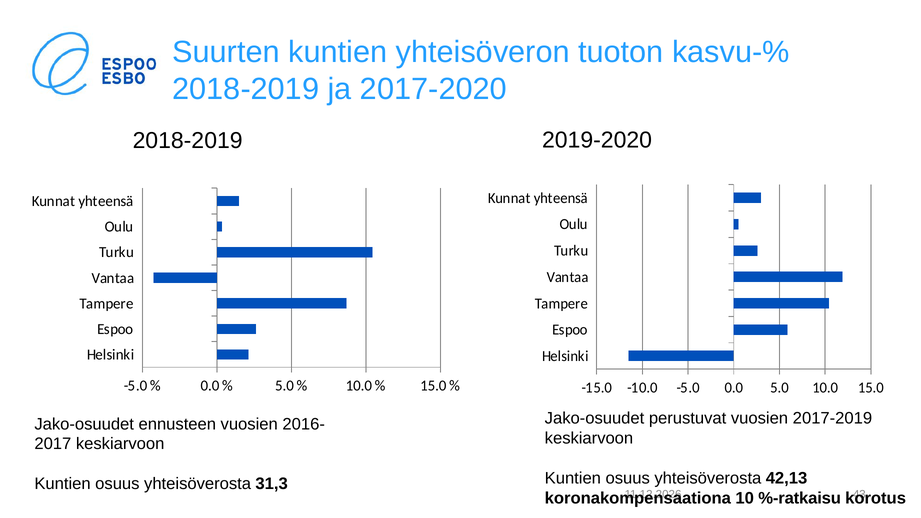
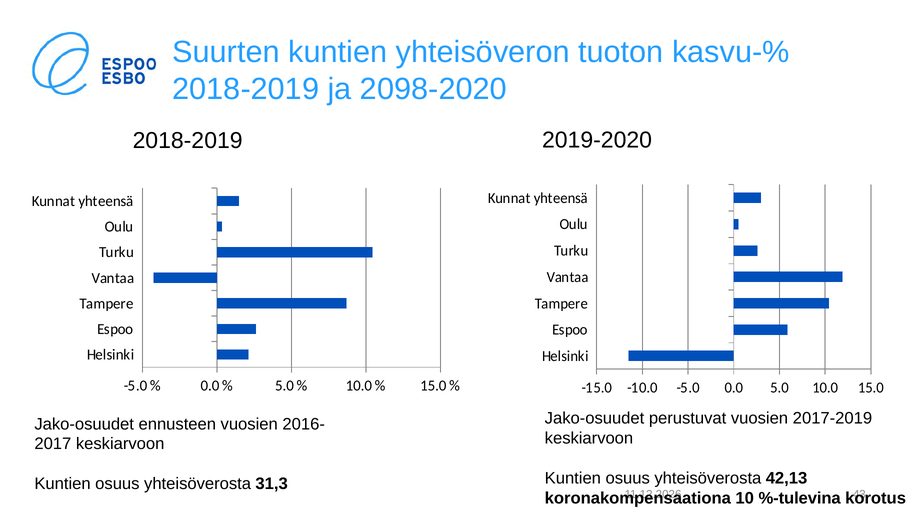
2017-2020: 2017-2020 -> 2098-2020
%-ratkaisu: %-ratkaisu -> %-tulevina
